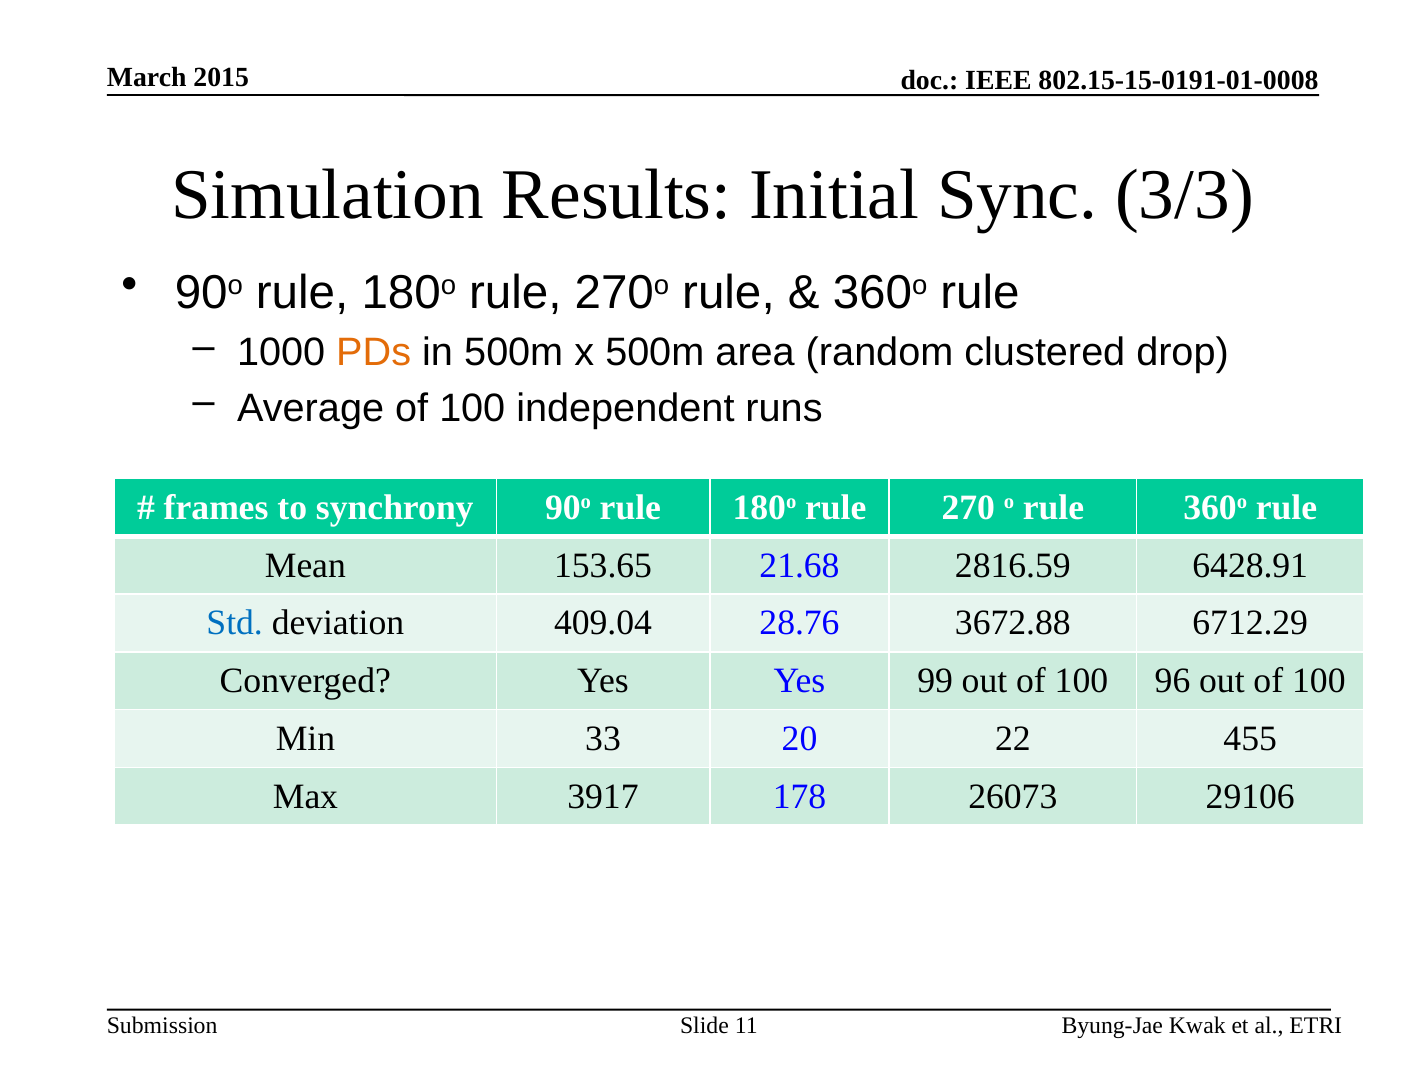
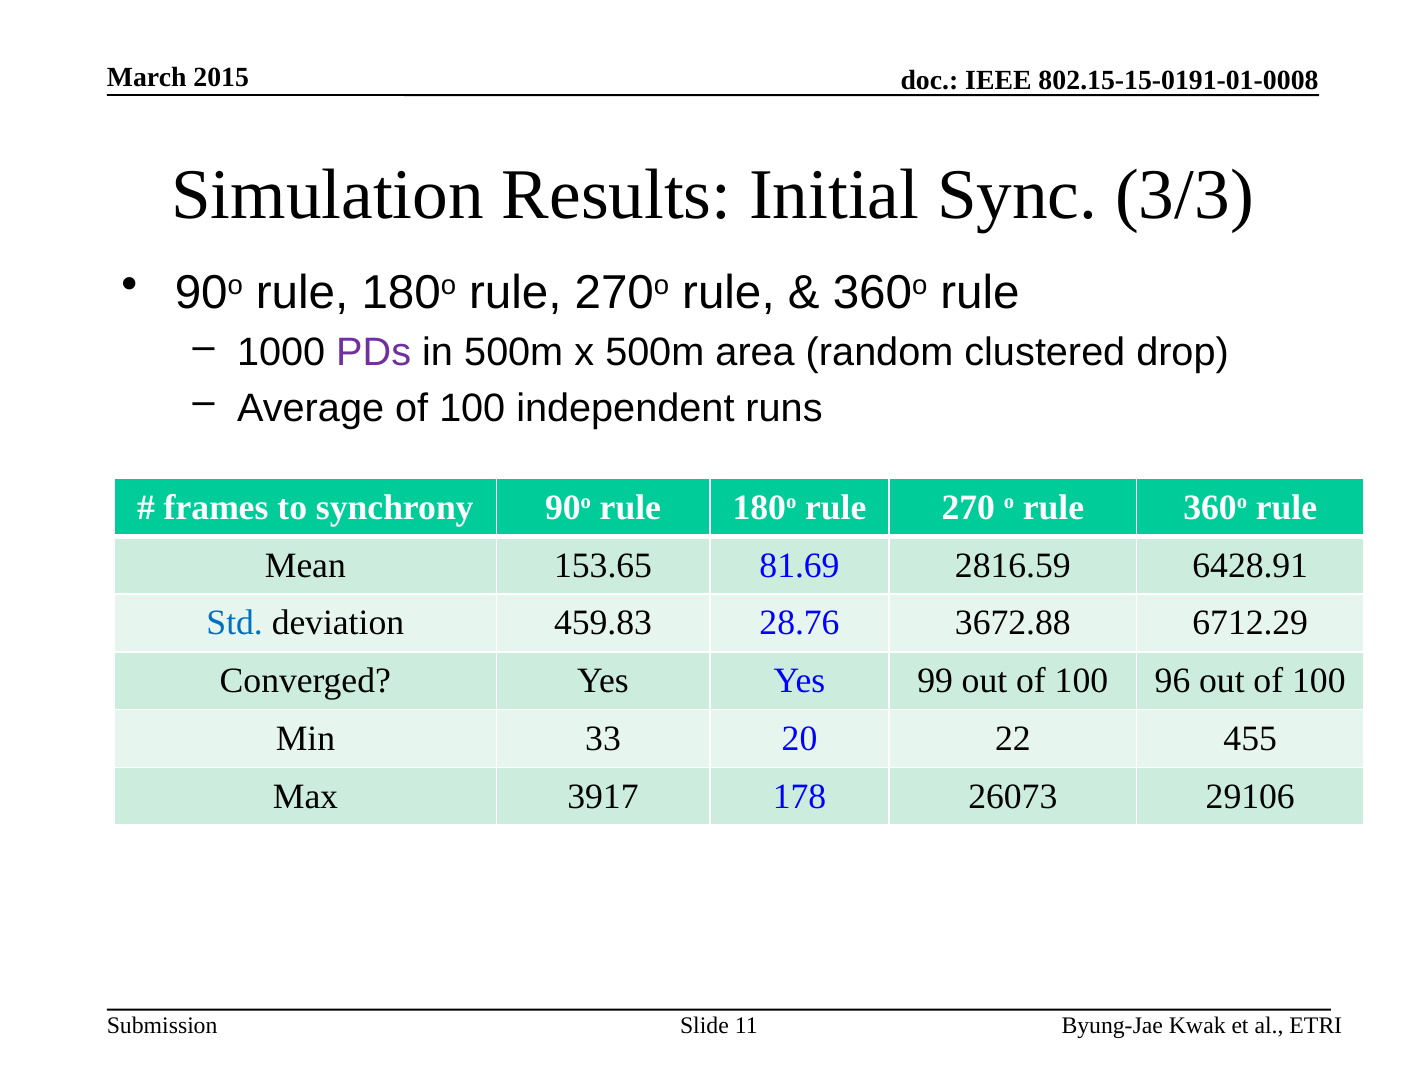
PDs colour: orange -> purple
21.68: 21.68 -> 81.69
409.04: 409.04 -> 459.83
